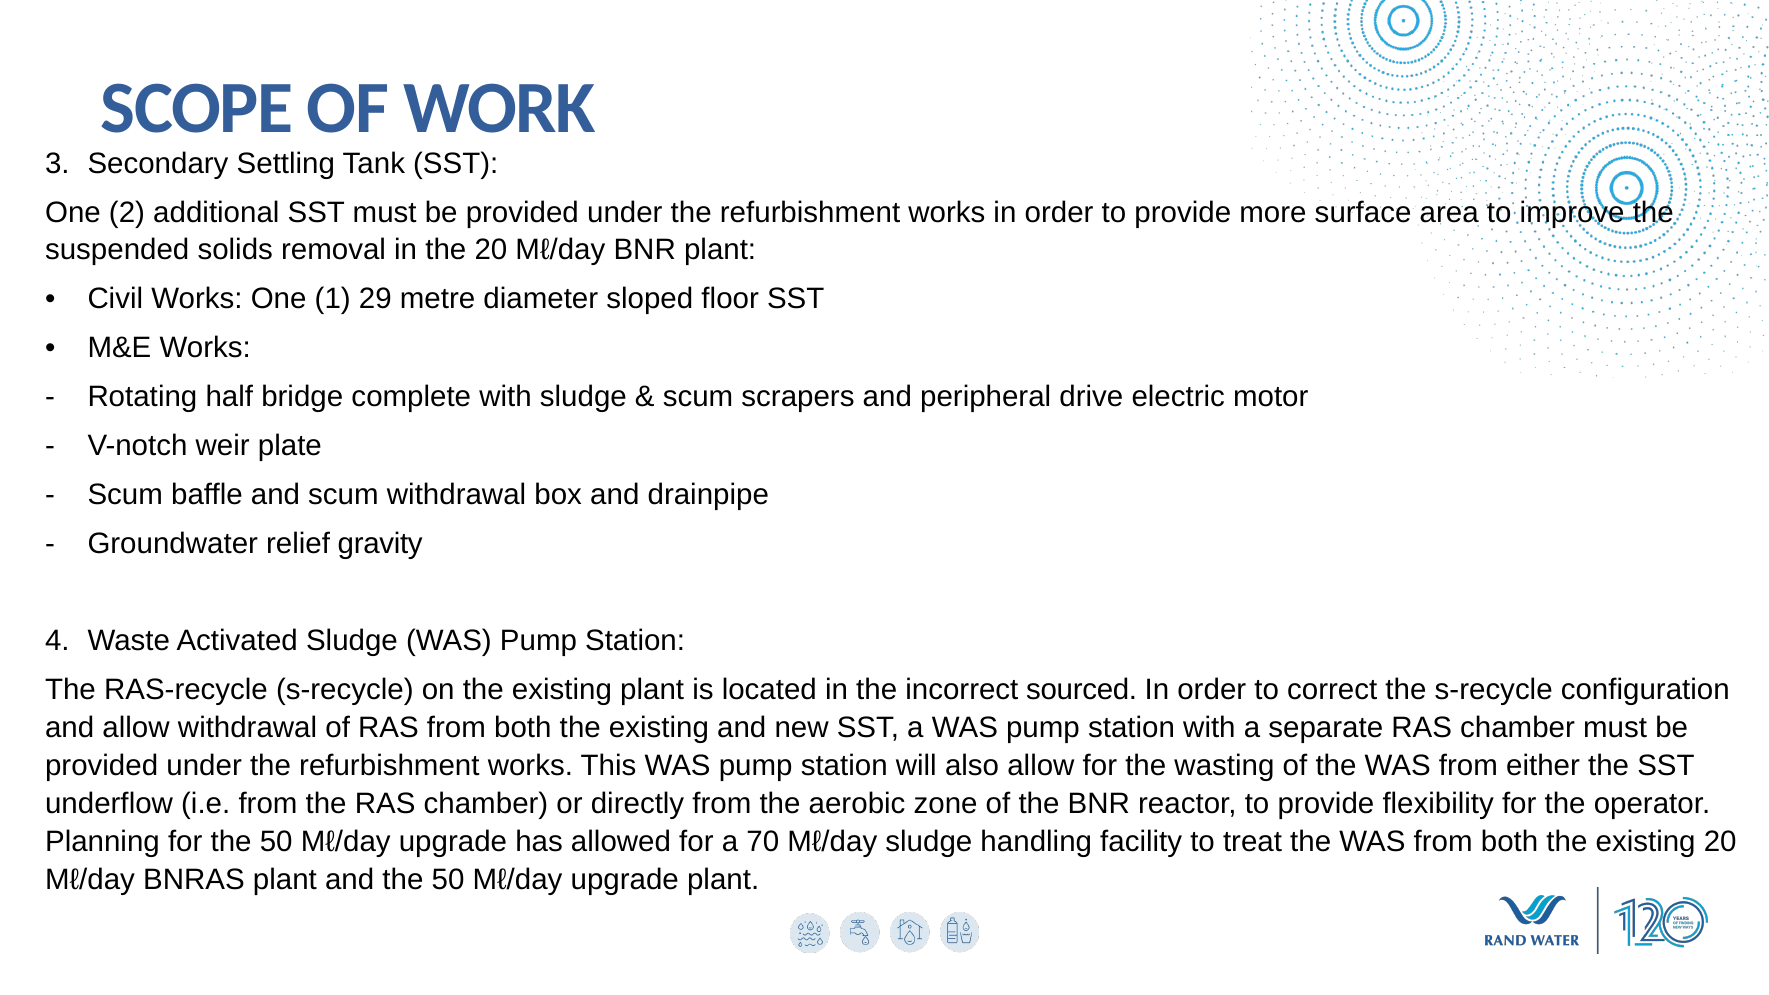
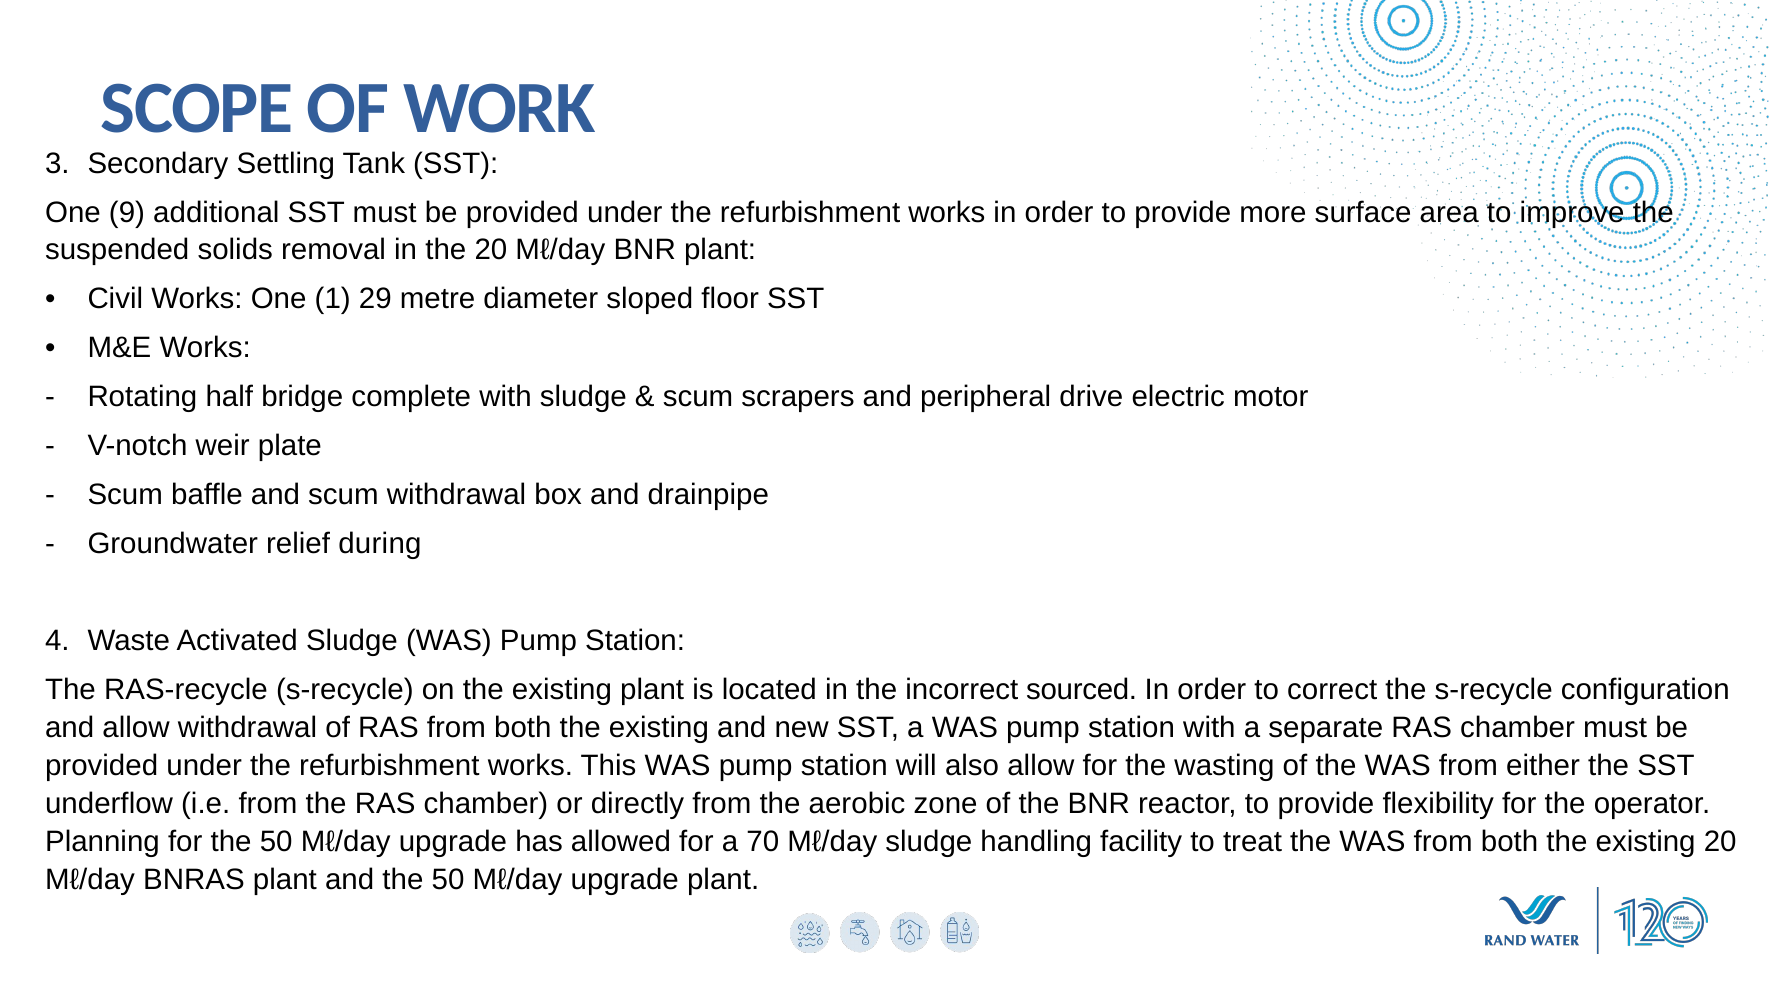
2: 2 -> 9
gravity: gravity -> during
